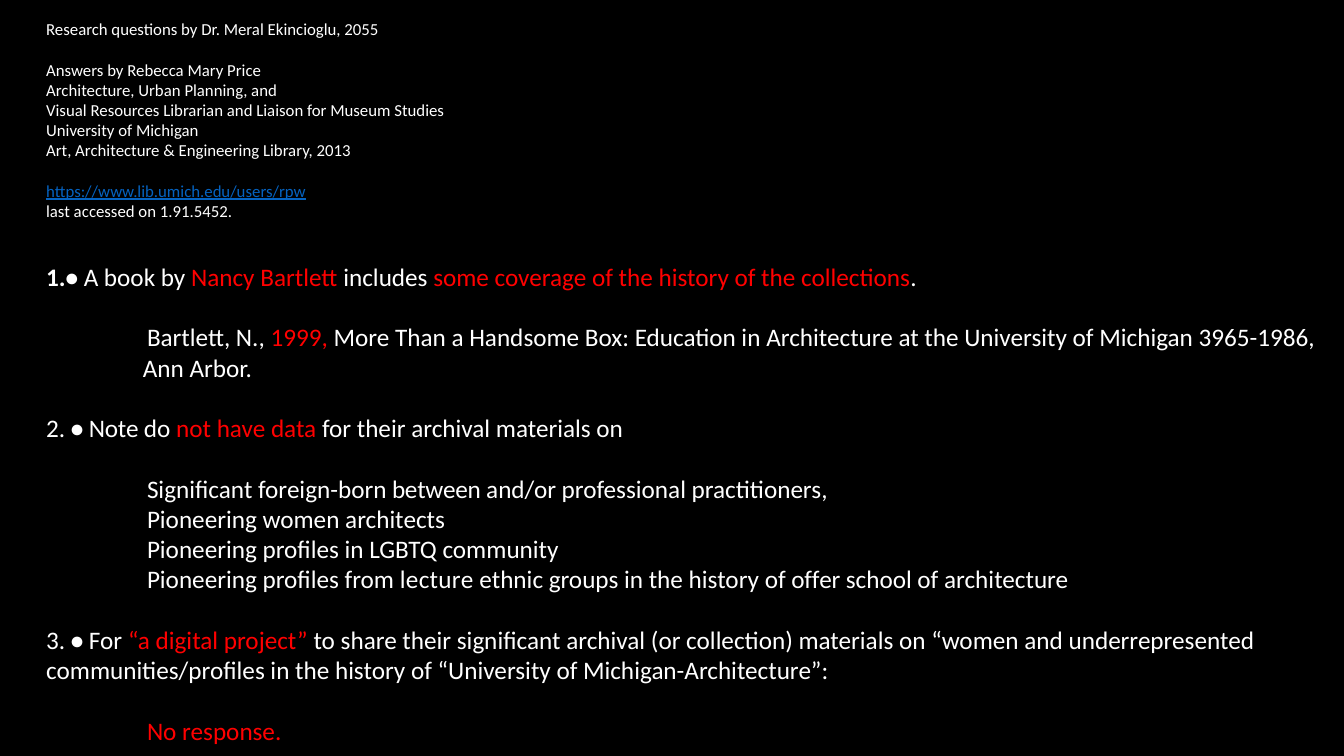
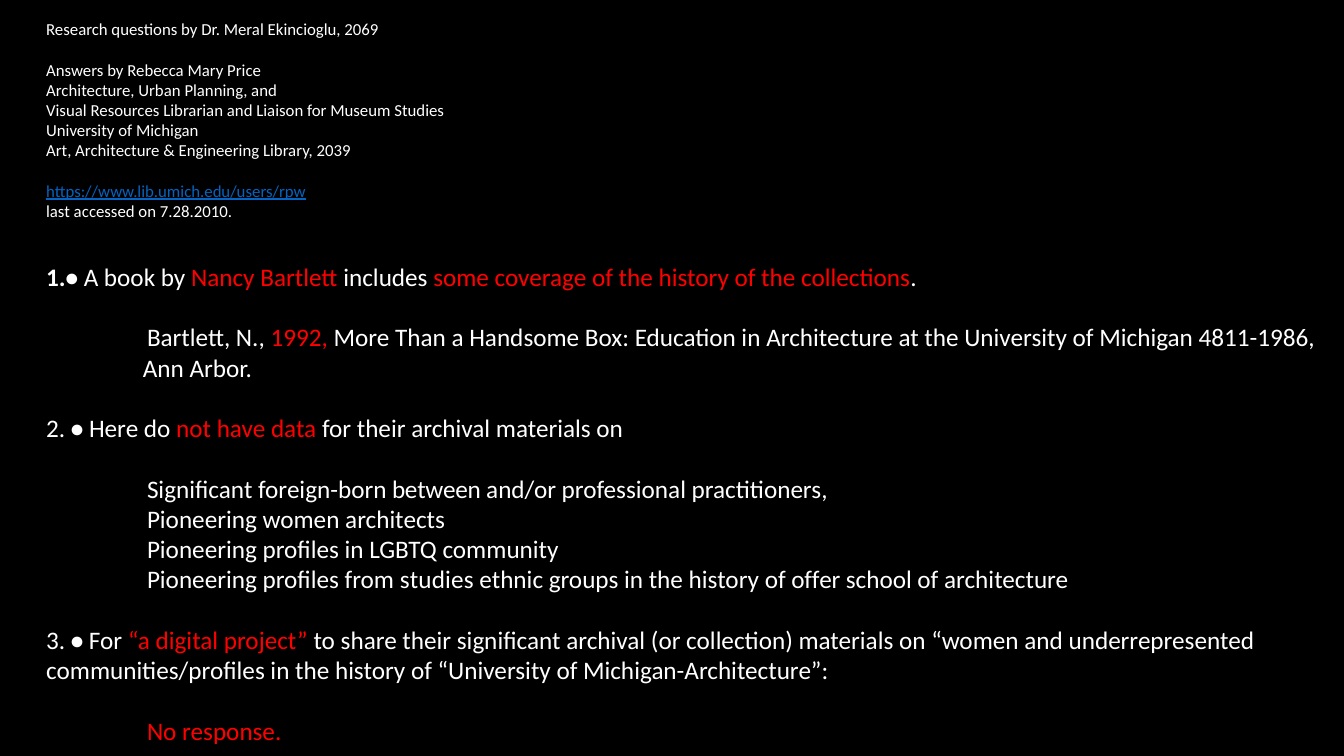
2055: 2055 -> 2069
2013: 2013 -> 2039
1.91.5452: 1.91.5452 -> 7.28.2010
1999: 1999 -> 1992
3965-1986: 3965-1986 -> 4811-1986
Note: Note -> Here
from lecture: lecture -> studies
